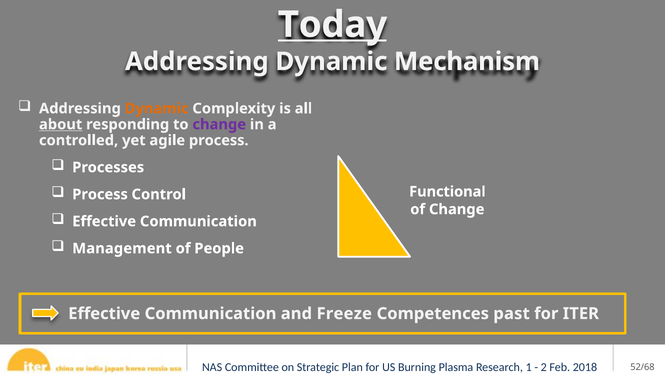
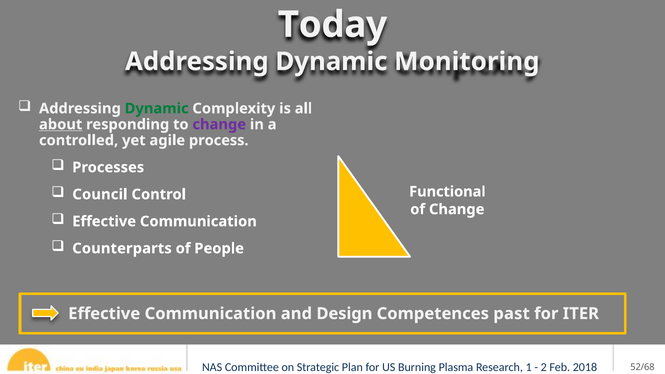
Today underline: present -> none
Mechanism: Mechanism -> Monitoring
Dynamic at (157, 109) colour: orange -> green
Process at (100, 194): Process -> Council
Management: Management -> Counterparts
Freeze: Freeze -> Design
